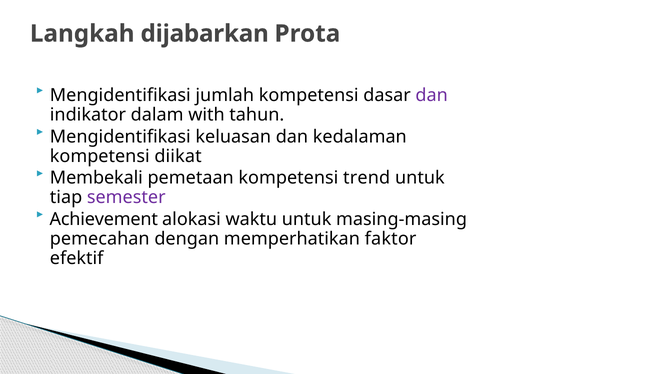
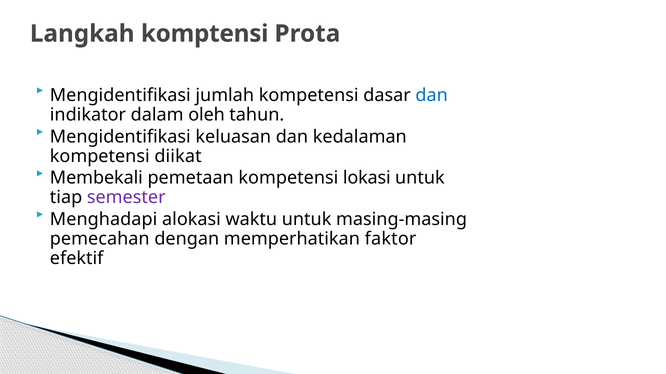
dijabarkan: dijabarkan -> komptensi
dan at (432, 95) colour: purple -> blue
with: with -> oleh
trend: trend -> lokasi
Achievement: Achievement -> Menghadapi
